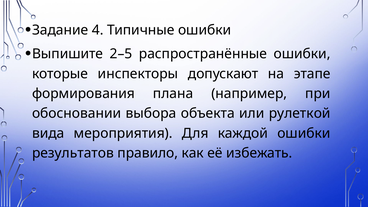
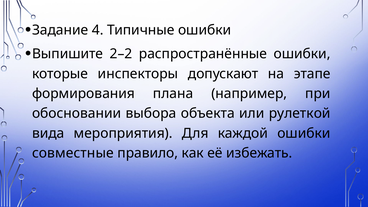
2–5: 2–5 -> 2–2
результатов: результатов -> совместные
